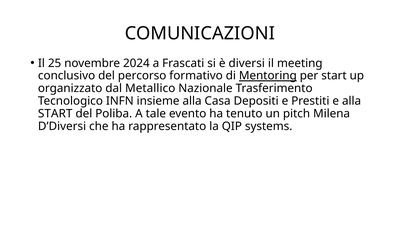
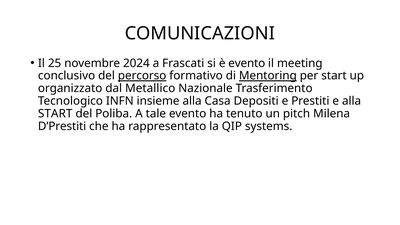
è diversi: diversi -> evento
percorso underline: none -> present
D’Diversi: D’Diversi -> D’Prestiti
